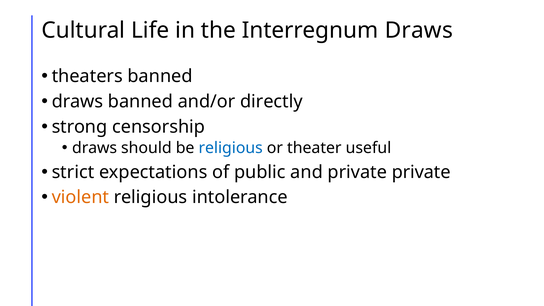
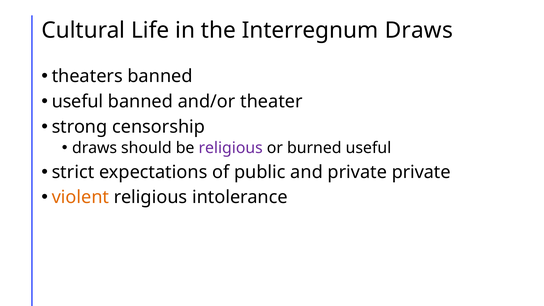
draws at (77, 102): draws -> useful
directly: directly -> theater
religious at (231, 148) colour: blue -> purple
theater: theater -> burned
